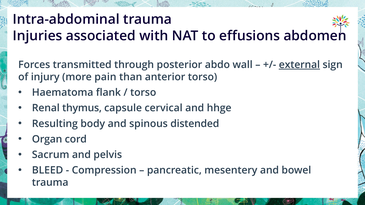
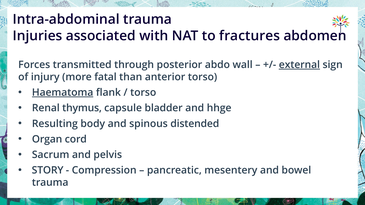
effusions: effusions -> fractures
pain: pain -> fatal
Haematoma underline: none -> present
cervical: cervical -> bladder
BLEED: BLEED -> STORY
